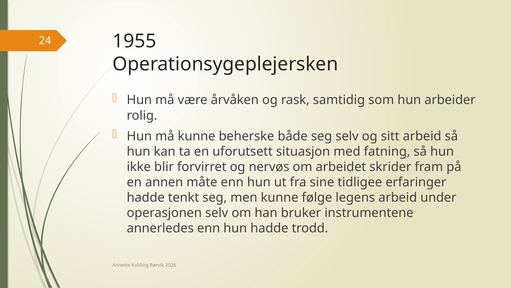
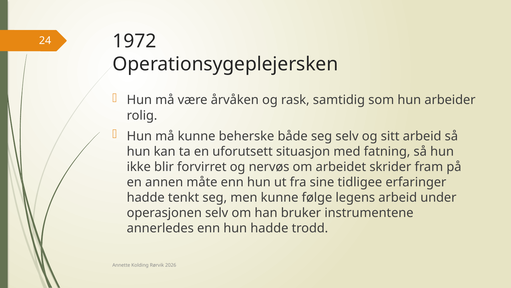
1955: 1955 -> 1972
